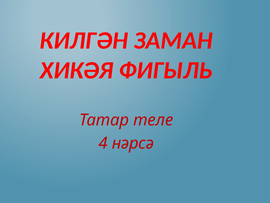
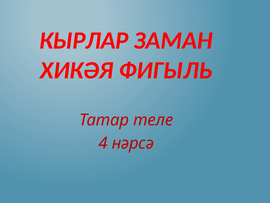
КИЛГӘН: КИЛГӘН -> КЫРЛАР
